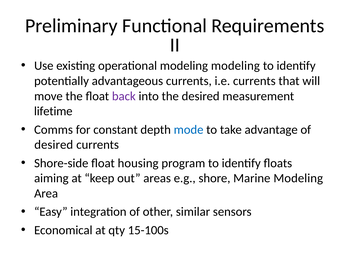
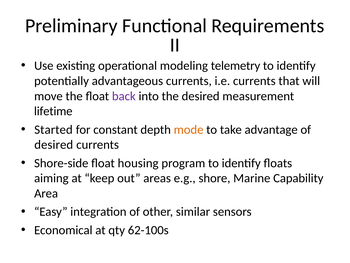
modeling modeling: modeling -> telemetry
Comms: Comms -> Started
mode colour: blue -> orange
Marine Modeling: Modeling -> Capability
15-100s: 15-100s -> 62-100s
